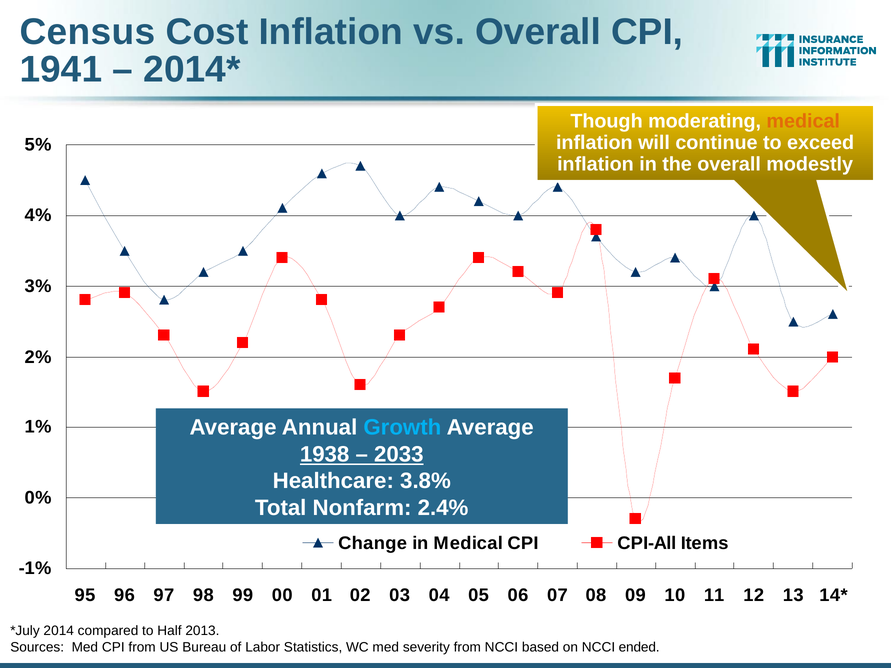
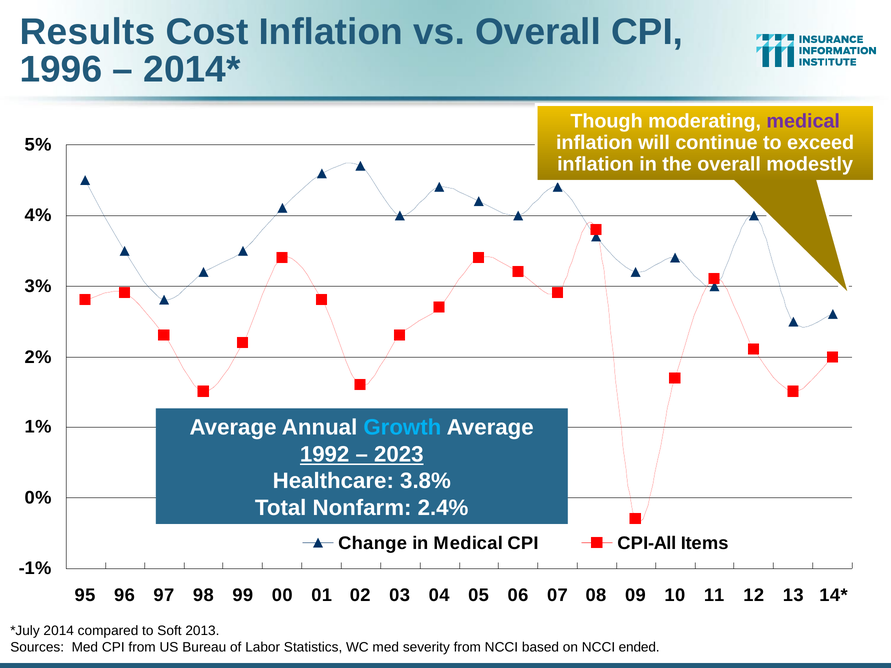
Census: Census -> Results
1941: 1941 -> 1996
medical at (803, 121) colour: orange -> purple
1938: 1938 -> 1992
2033: 2033 -> 2023
Half: Half -> Soft
